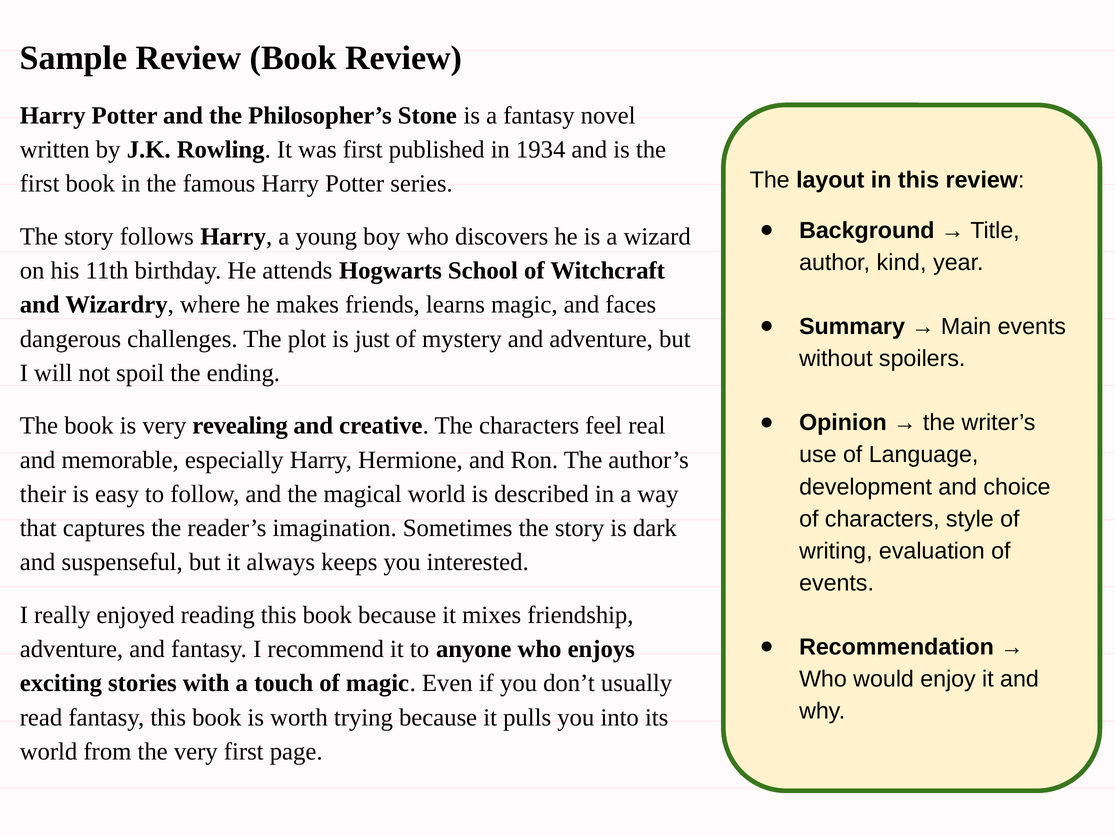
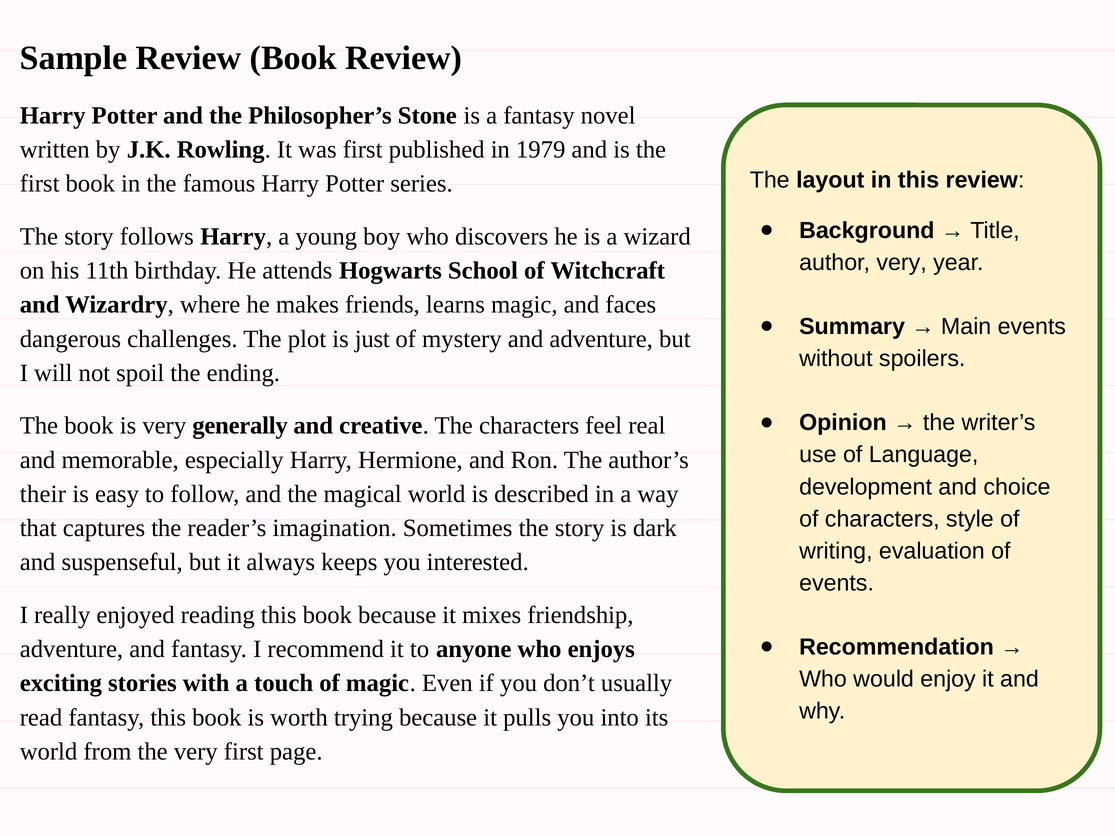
1934: 1934 -> 1979
author kind: kind -> very
revealing: revealing -> generally
